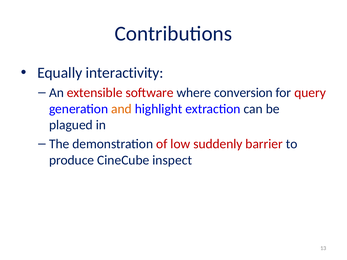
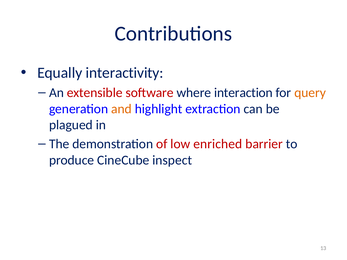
conversion: conversion -> interaction
query colour: red -> orange
suddenly: suddenly -> enriched
